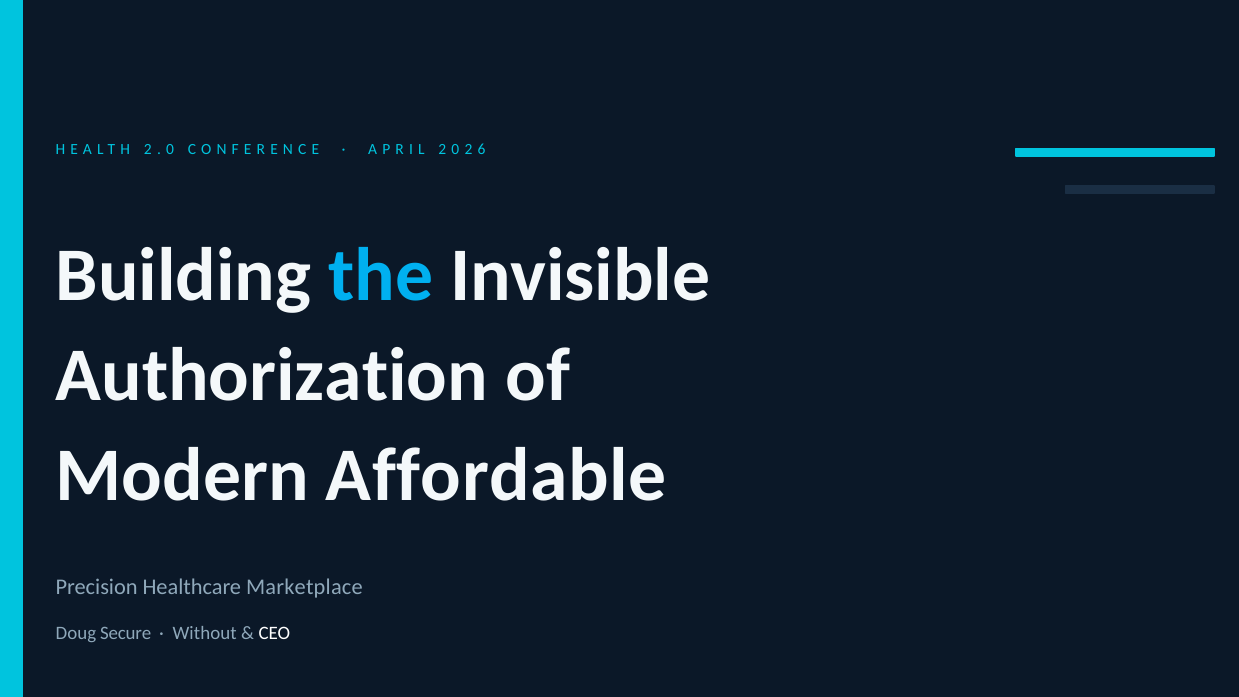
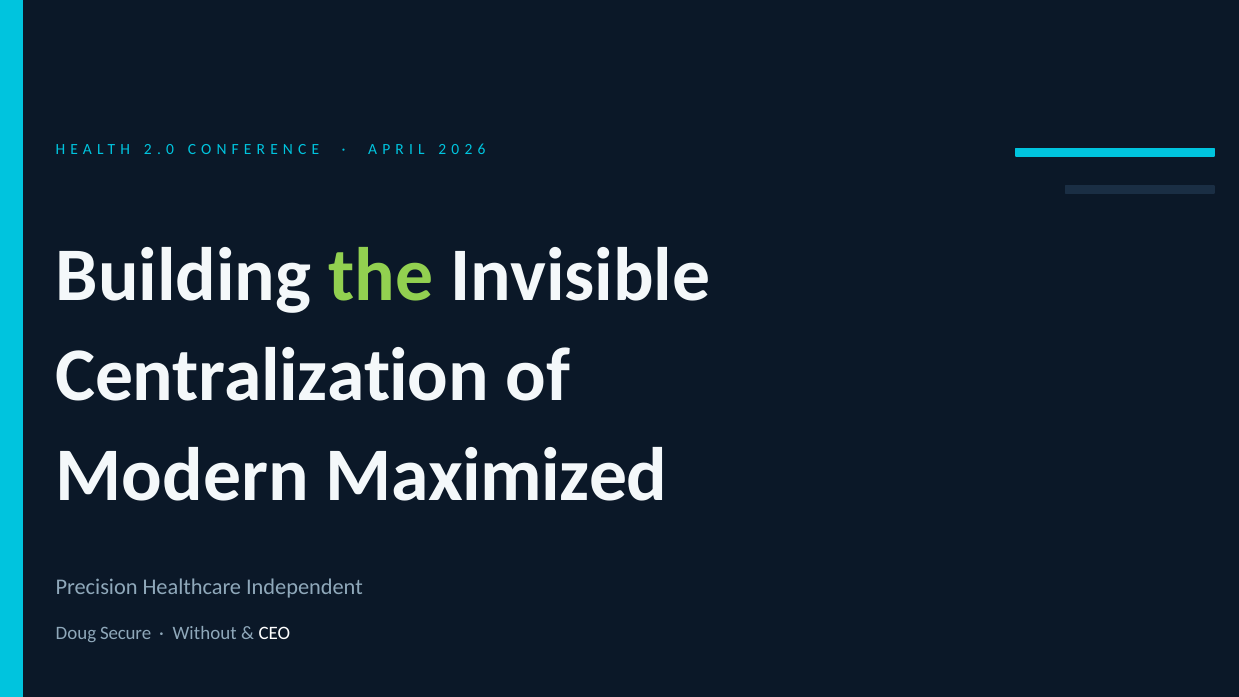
the colour: light blue -> light green
Authorization: Authorization -> Centralization
Affordable: Affordable -> Maximized
Marketplace: Marketplace -> Independent
